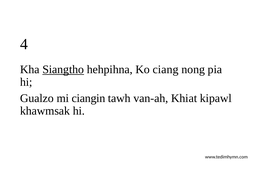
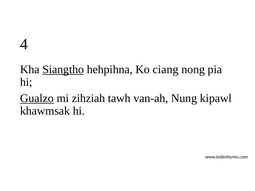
Gualzo underline: none -> present
ciangin: ciangin -> zihziah
Khiat: Khiat -> Nung
